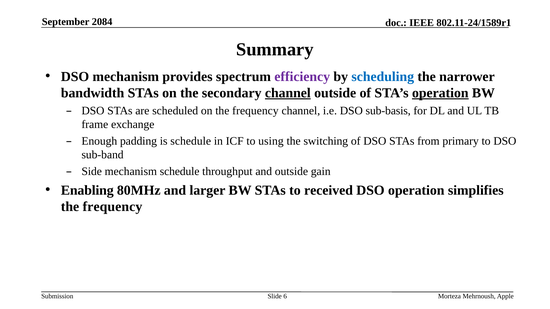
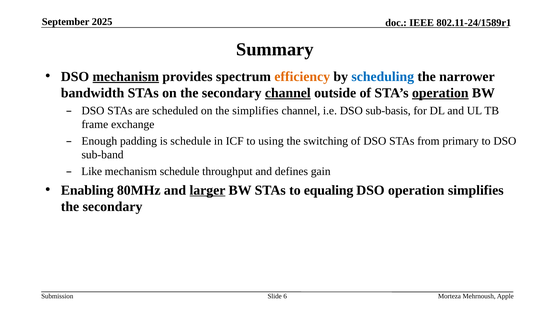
2084: 2084 -> 2025
mechanism at (126, 77) underline: none -> present
efficiency colour: purple -> orange
on the frequency: frequency -> simplifies
Side: Side -> Like
and outside: outside -> defines
larger underline: none -> present
received: received -> equaling
frequency at (112, 207): frequency -> secondary
